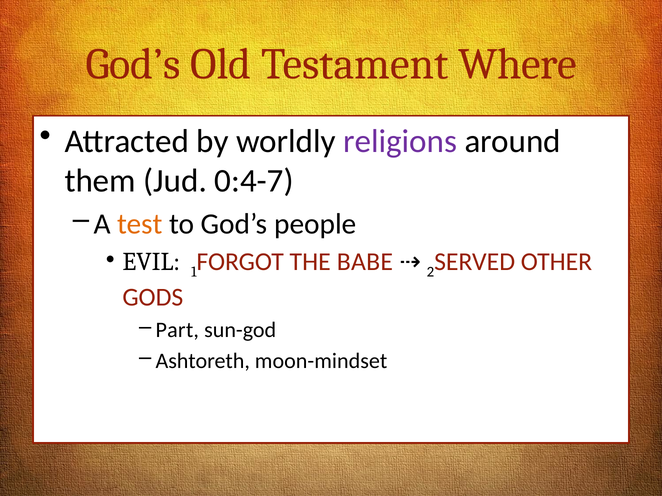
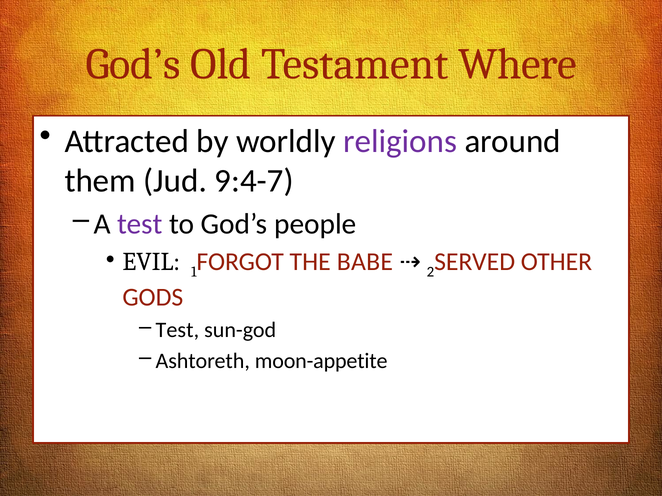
0:4-7: 0:4-7 -> 9:4-7
test at (140, 224) colour: orange -> purple
Part at (177, 330): Part -> Test
moon-mindset: moon-mindset -> moon-appetite
